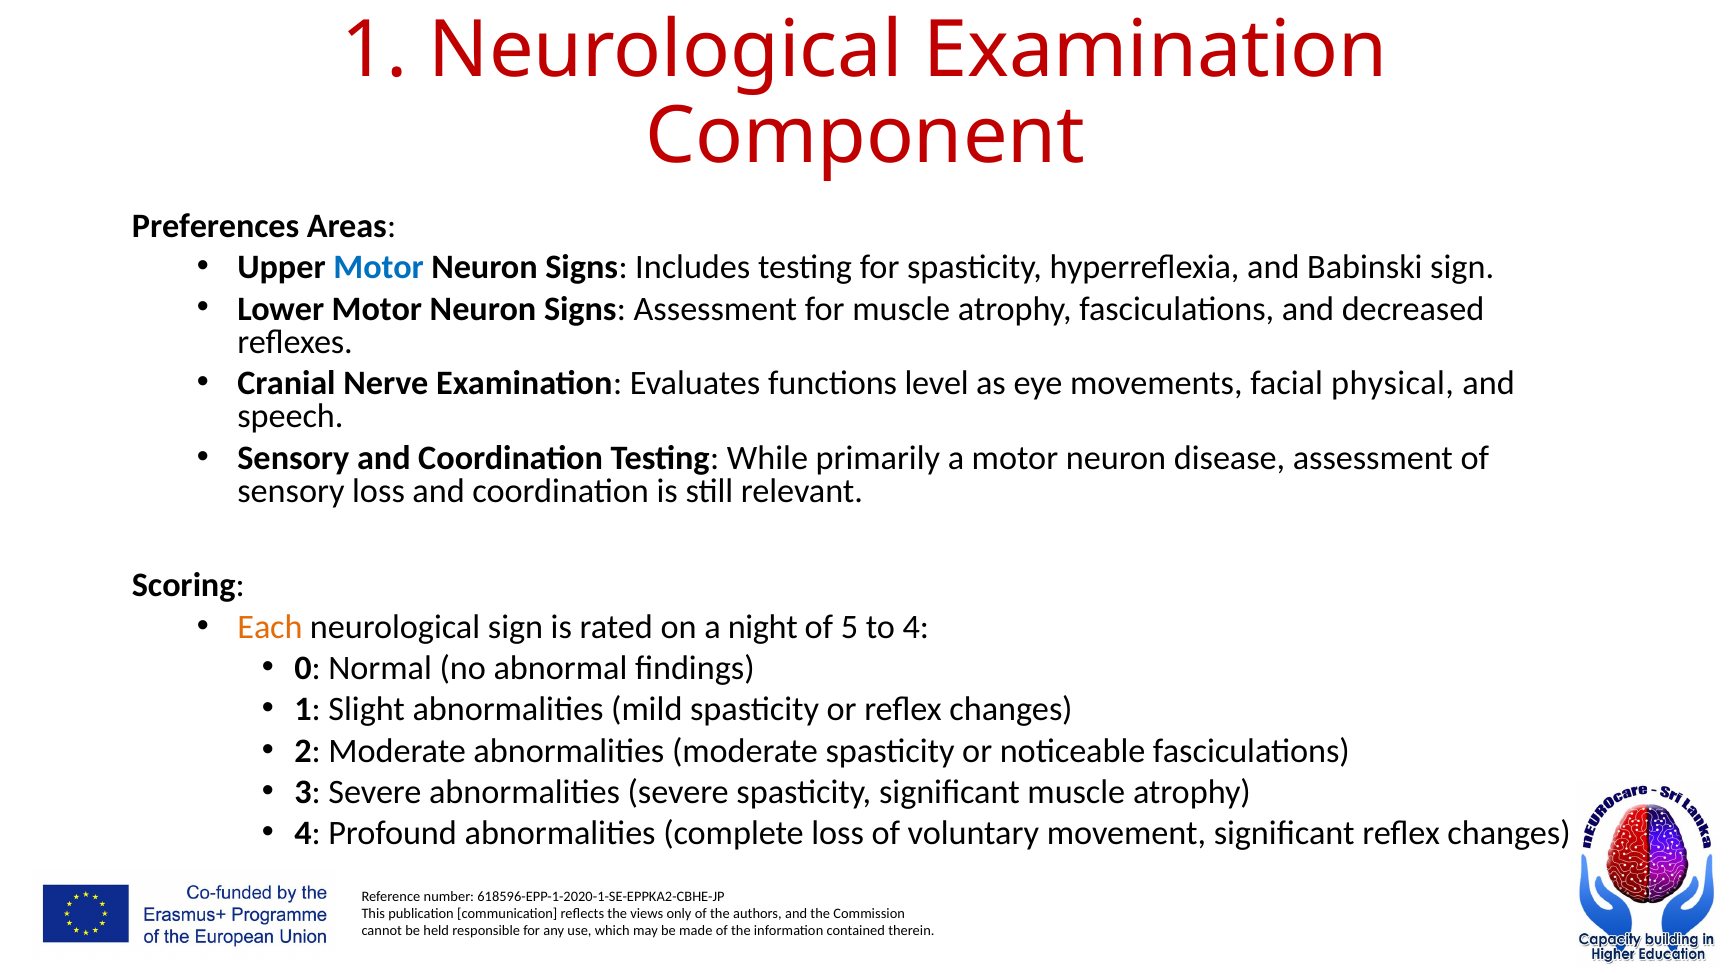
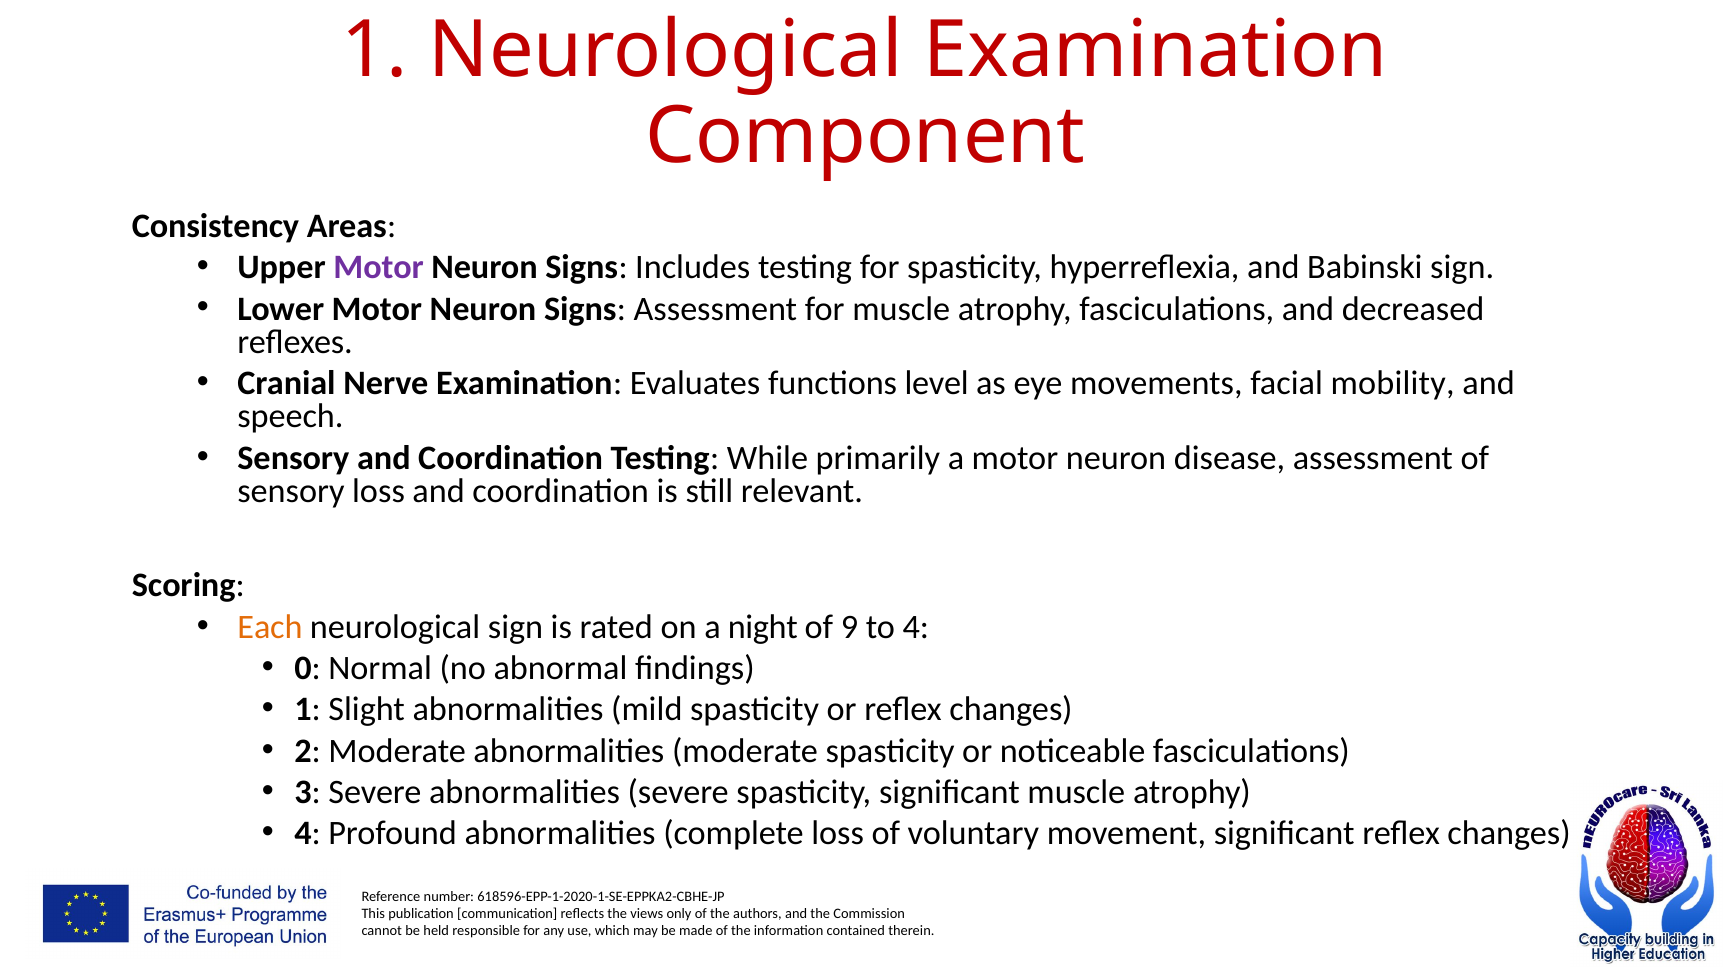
Preferences: Preferences -> Consistency
Motor at (379, 268) colour: blue -> purple
physical: physical -> mobility
5: 5 -> 9
